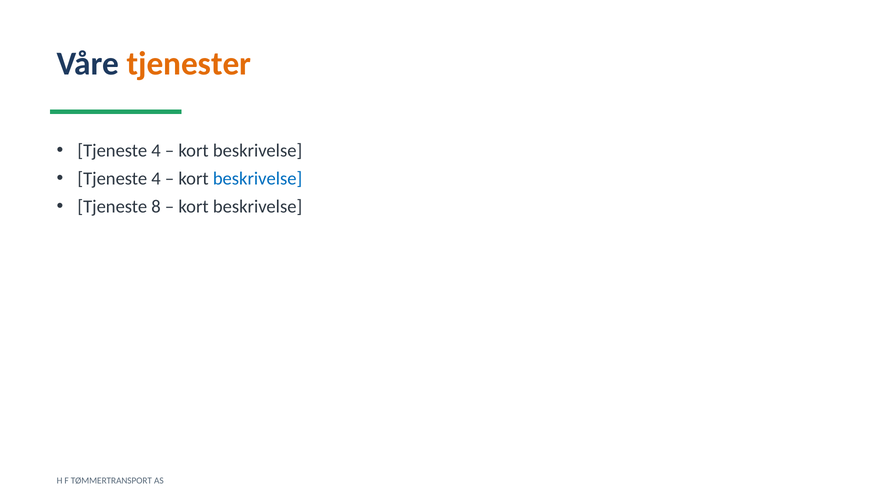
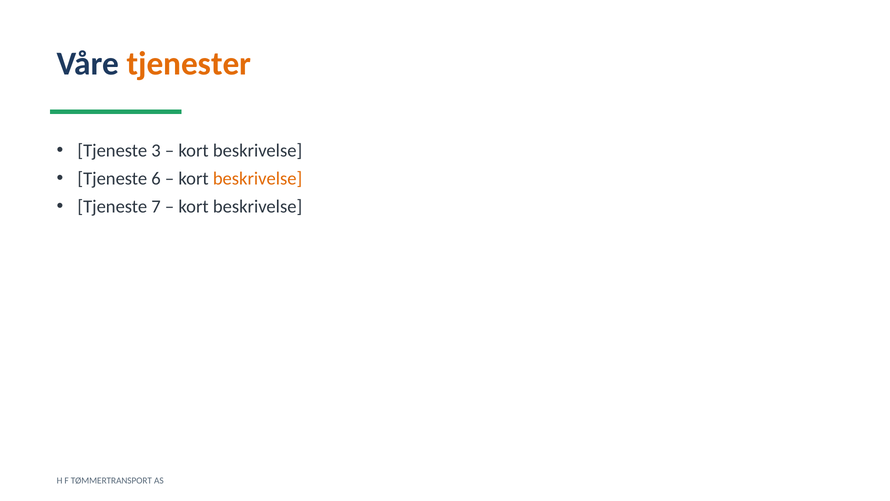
4 at (156, 151): 4 -> 3
4 at (156, 179): 4 -> 6
beskrivelse at (258, 179) colour: blue -> orange
8: 8 -> 7
